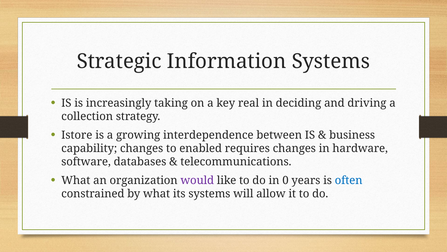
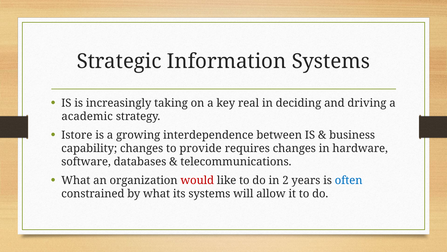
collection: collection -> academic
enabled: enabled -> provide
would colour: purple -> red
0: 0 -> 2
